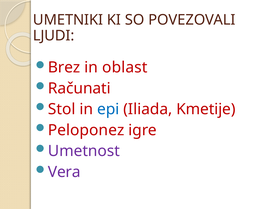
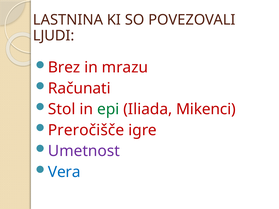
UMETNIKI: UMETNIKI -> LASTNINA
oblast: oblast -> mrazu
epi colour: blue -> green
Kmetije: Kmetije -> Mikenci
Peloponez: Peloponez -> Preročišče
Vera colour: purple -> blue
